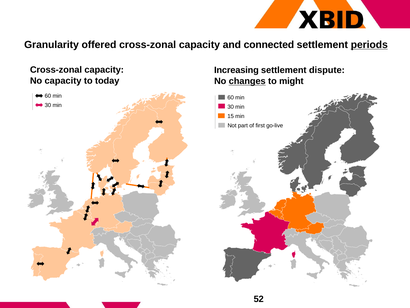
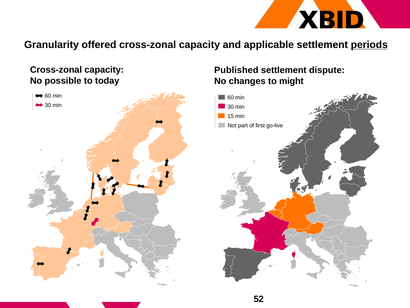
connected: connected -> applicable
Increasing: Increasing -> Published
No capacity: capacity -> possible
changes underline: present -> none
